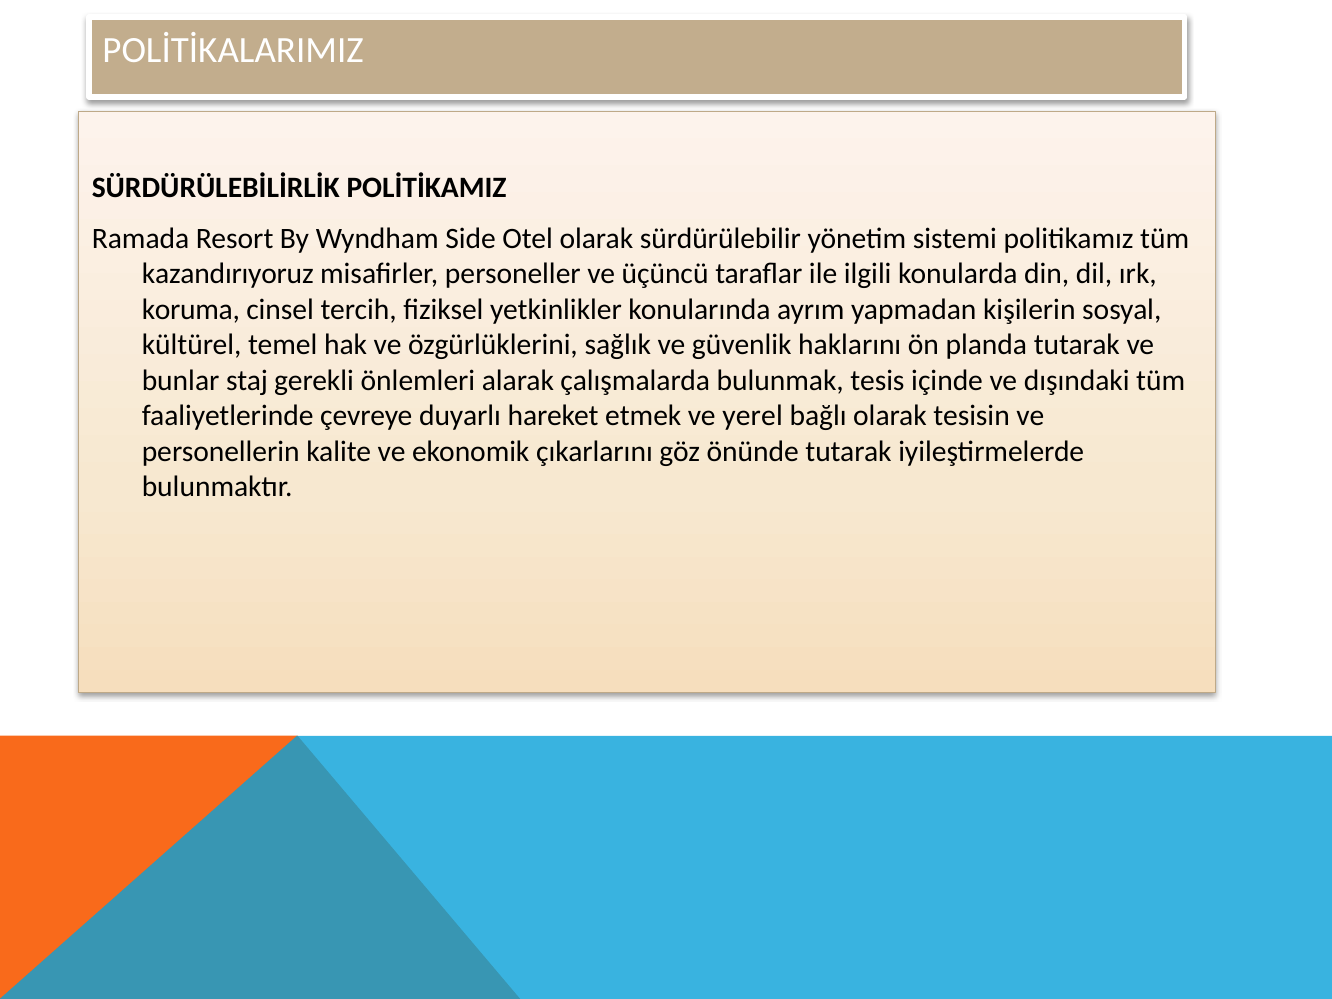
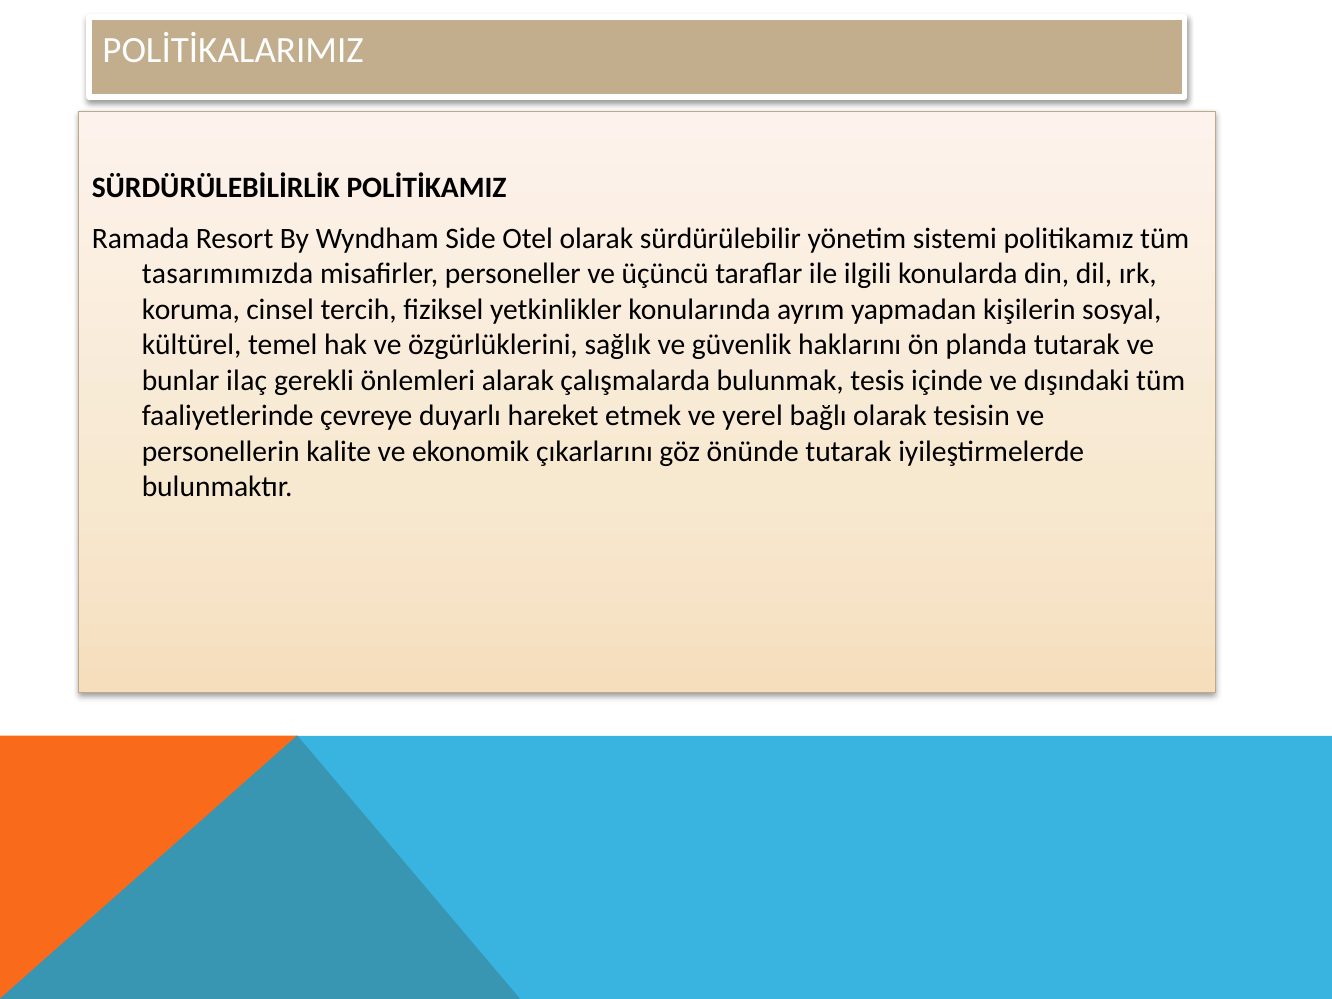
kazandırıyoruz: kazandırıyoruz -> tasarımımızda
staj: staj -> ilaç
